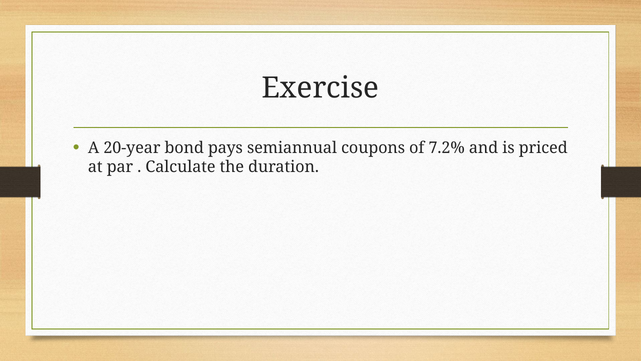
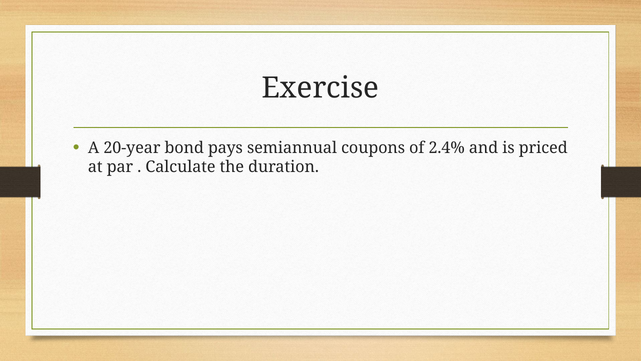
7.2%: 7.2% -> 2.4%
